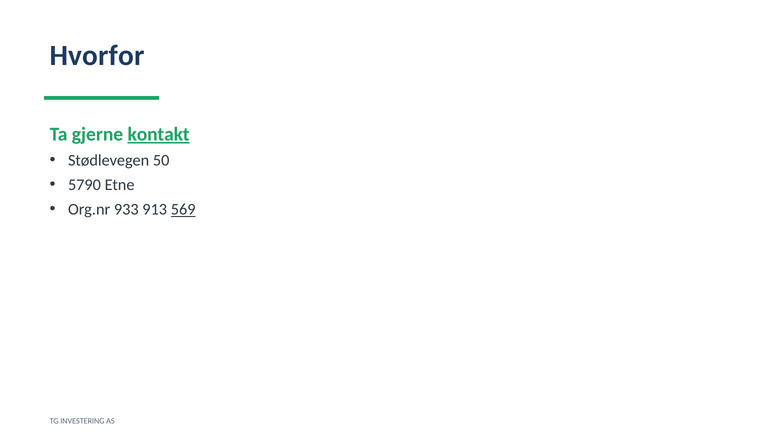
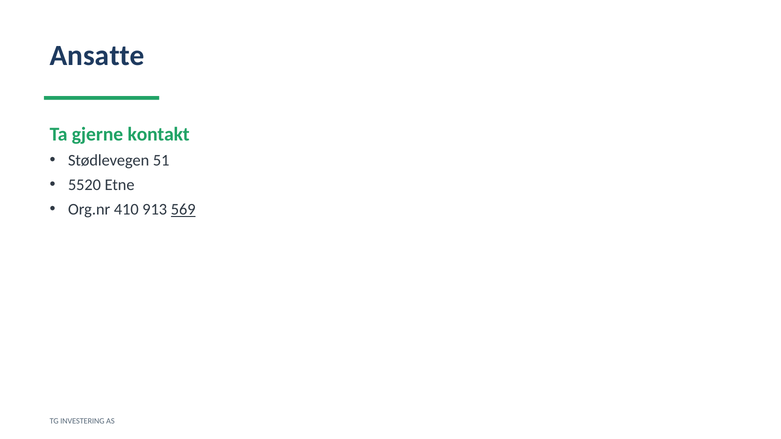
Hvorfor: Hvorfor -> Ansatte
kontakt underline: present -> none
50: 50 -> 51
5790: 5790 -> 5520
933: 933 -> 410
